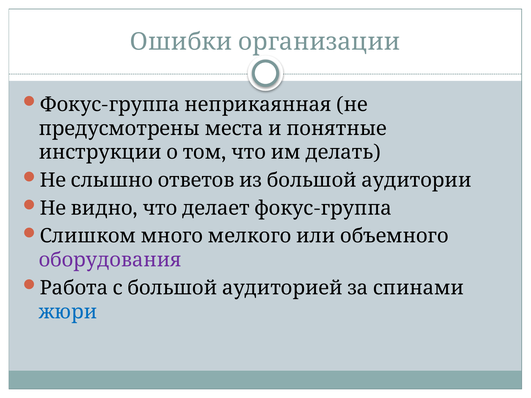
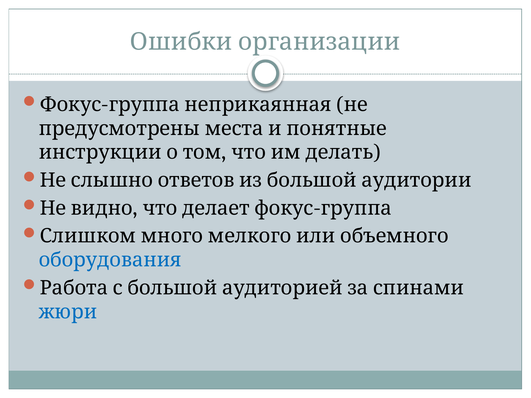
оборудования colour: purple -> blue
